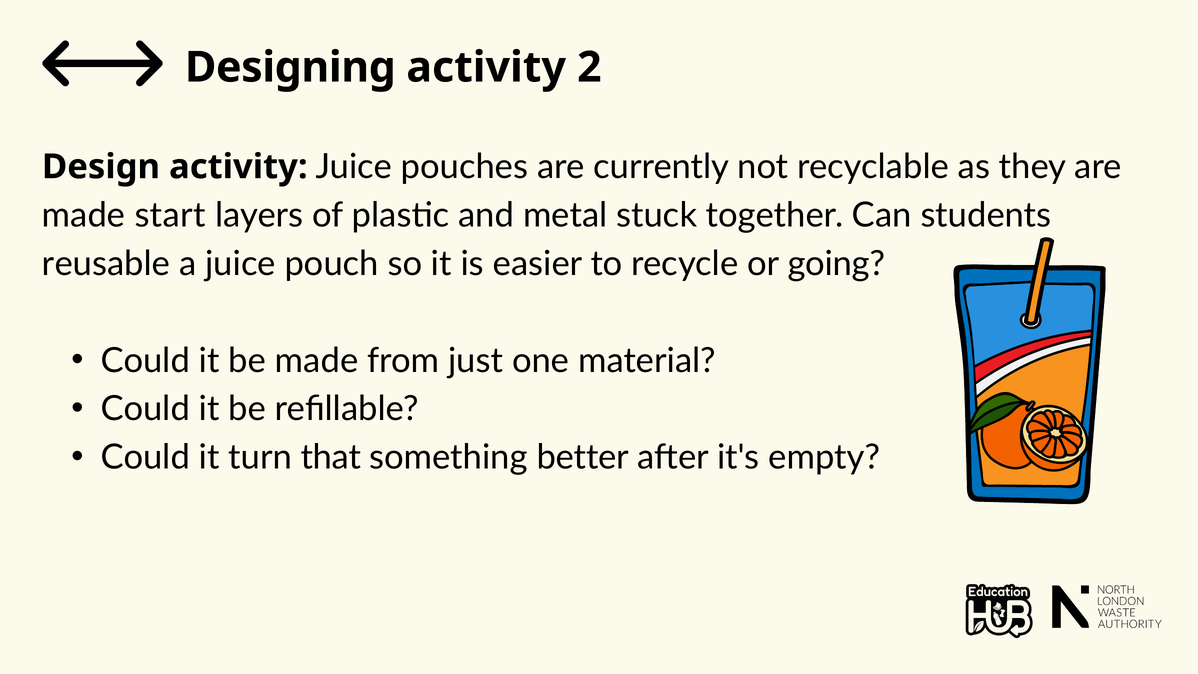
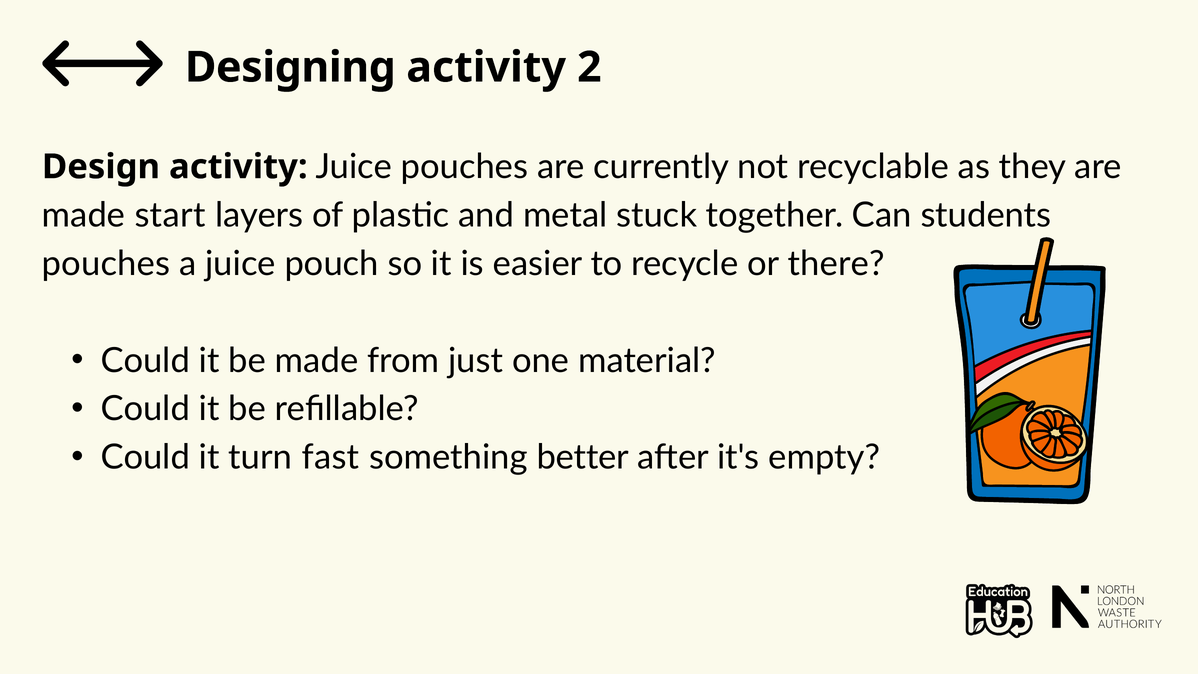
reusable at (106, 264): reusable -> pouches
going: going -> there
that: that -> fast
